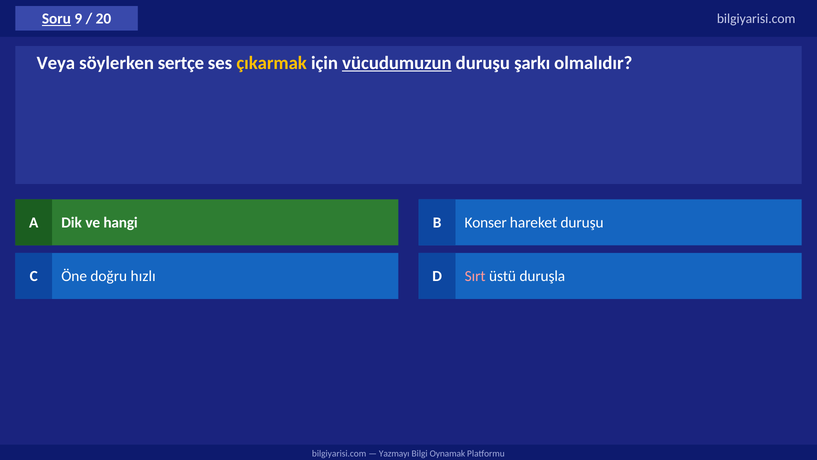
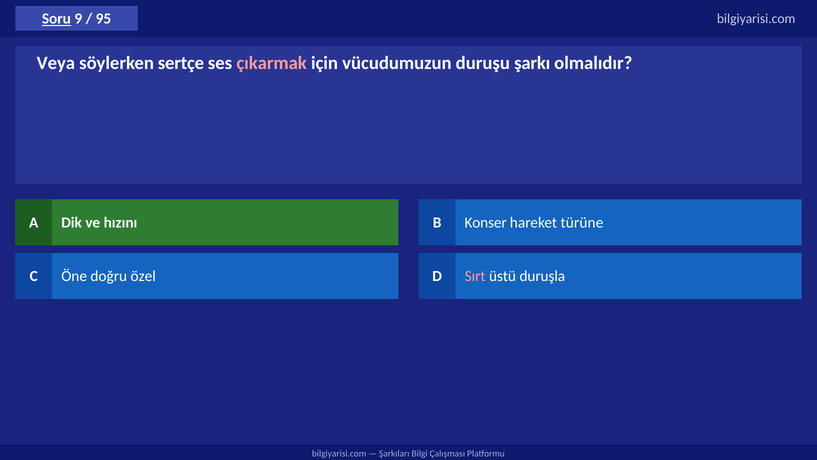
20: 20 -> 95
çıkarmak colour: yellow -> pink
vücudumuzun underline: present -> none
hangi: hangi -> hızını
hareket duruşu: duruşu -> türüne
hızlı: hızlı -> özel
Yazmayı: Yazmayı -> Şarkıları
Oynamak: Oynamak -> Çalışması
